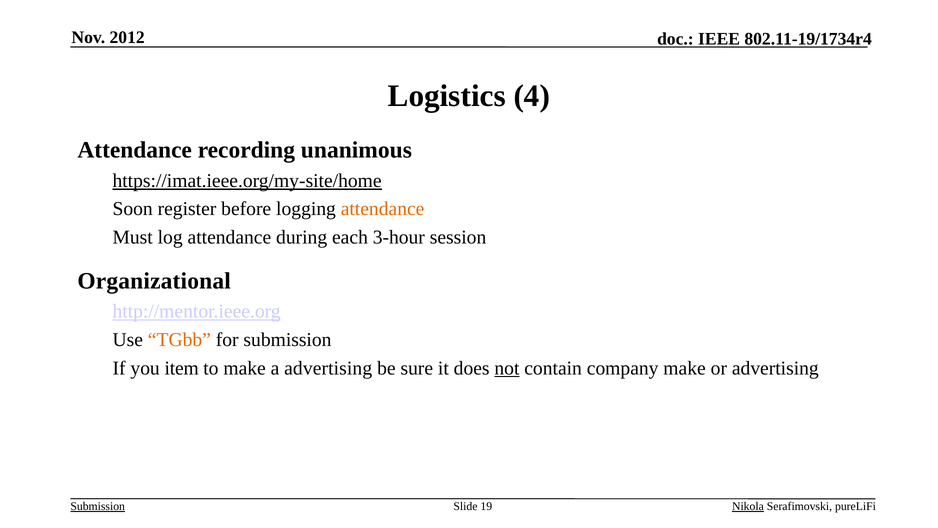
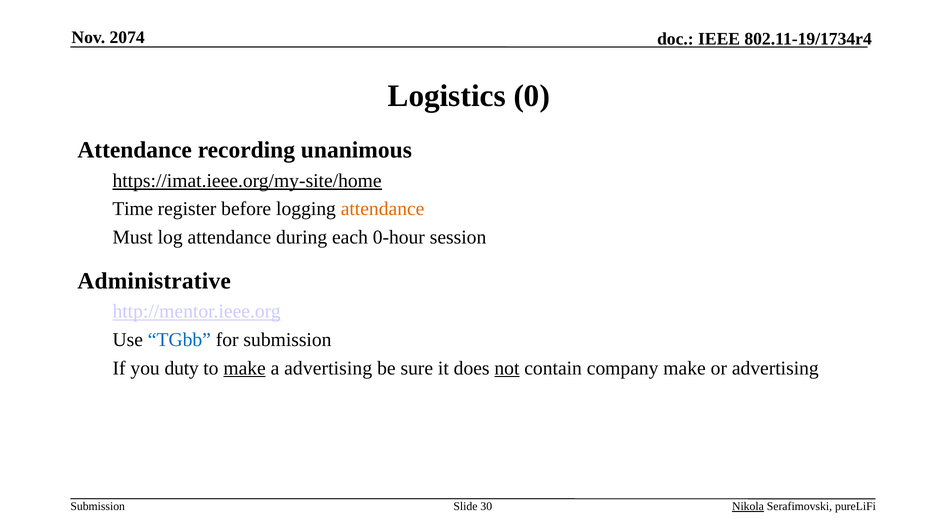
2012: 2012 -> 2074
4: 4 -> 0
Soon: Soon -> Time
3-hour: 3-hour -> 0-hour
Organizational: Organizational -> Administrative
TGbb colour: orange -> blue
item: item -> duty
make at (245, 368) underline: none -> present
Submission at (98, 506) underline: present -> none
19: 19 -> 30
